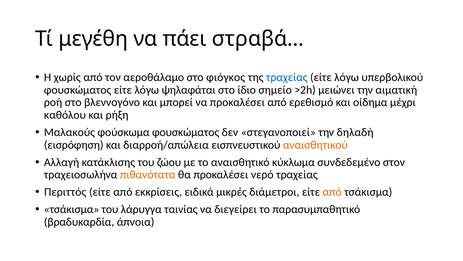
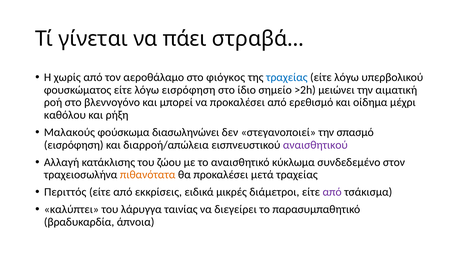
μεγέθη: μεγέθη -> γίνεται
λόγω ψηλαφάται: ψηλαφάται -> εισρόφηση
φούσκωμα φουσκώματος: φουσκώματος -> διασωληνώνει
δηλαδή: δηλαδή -> σπασμό
αναισθητικού colour: orange -> purple
νερό: νερό -> μετά
από at (332, 192) colour: orange -> purple
τσάκισμα at (72, 209): τσάκισμα -> καλύπτει
